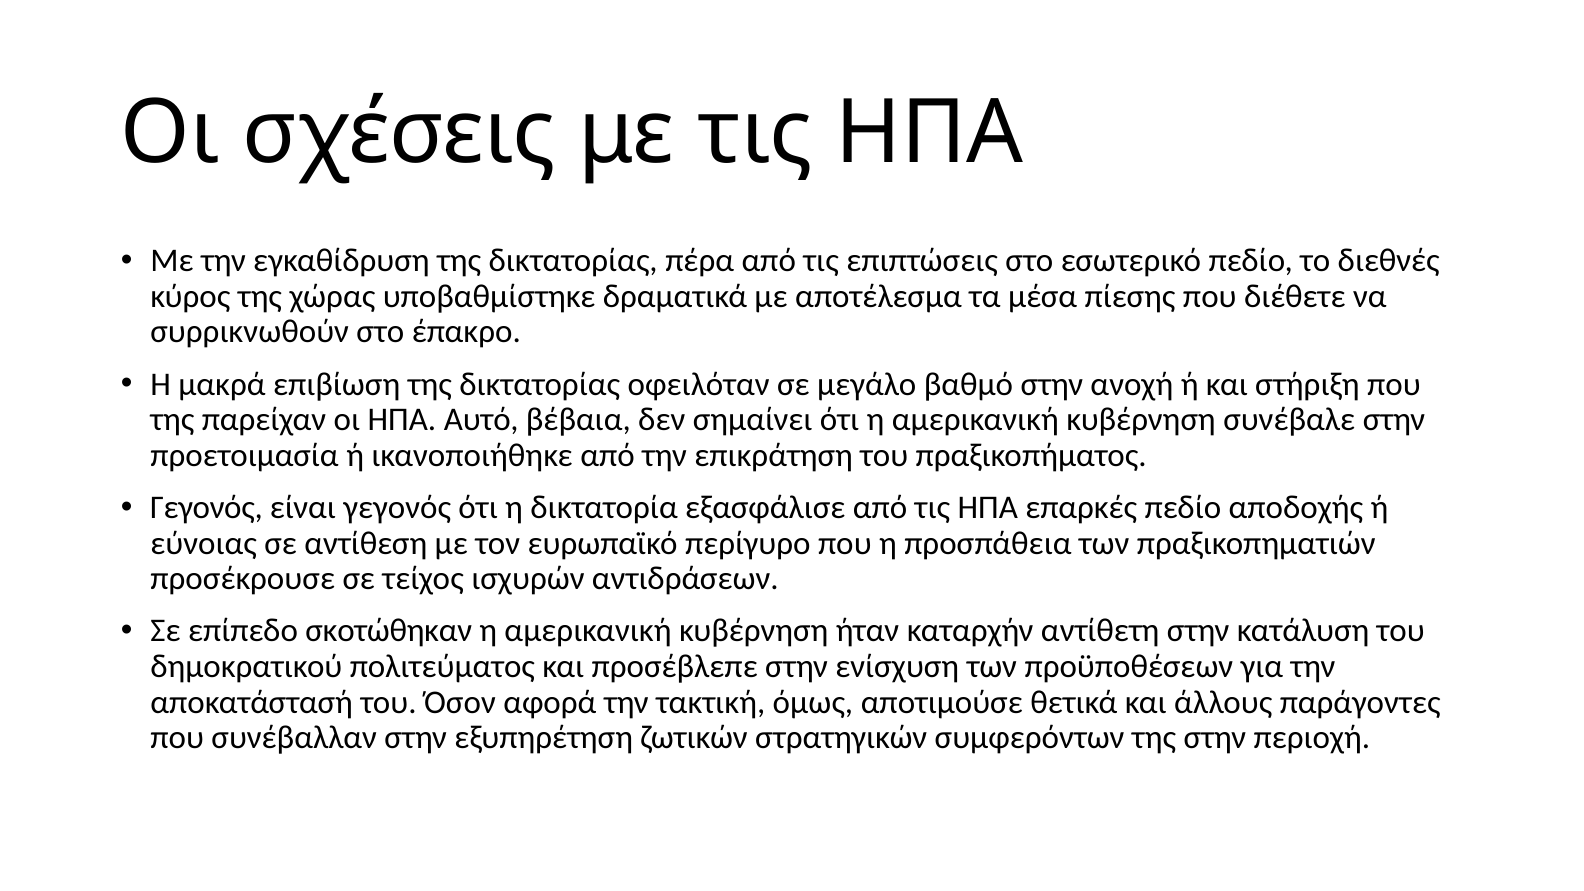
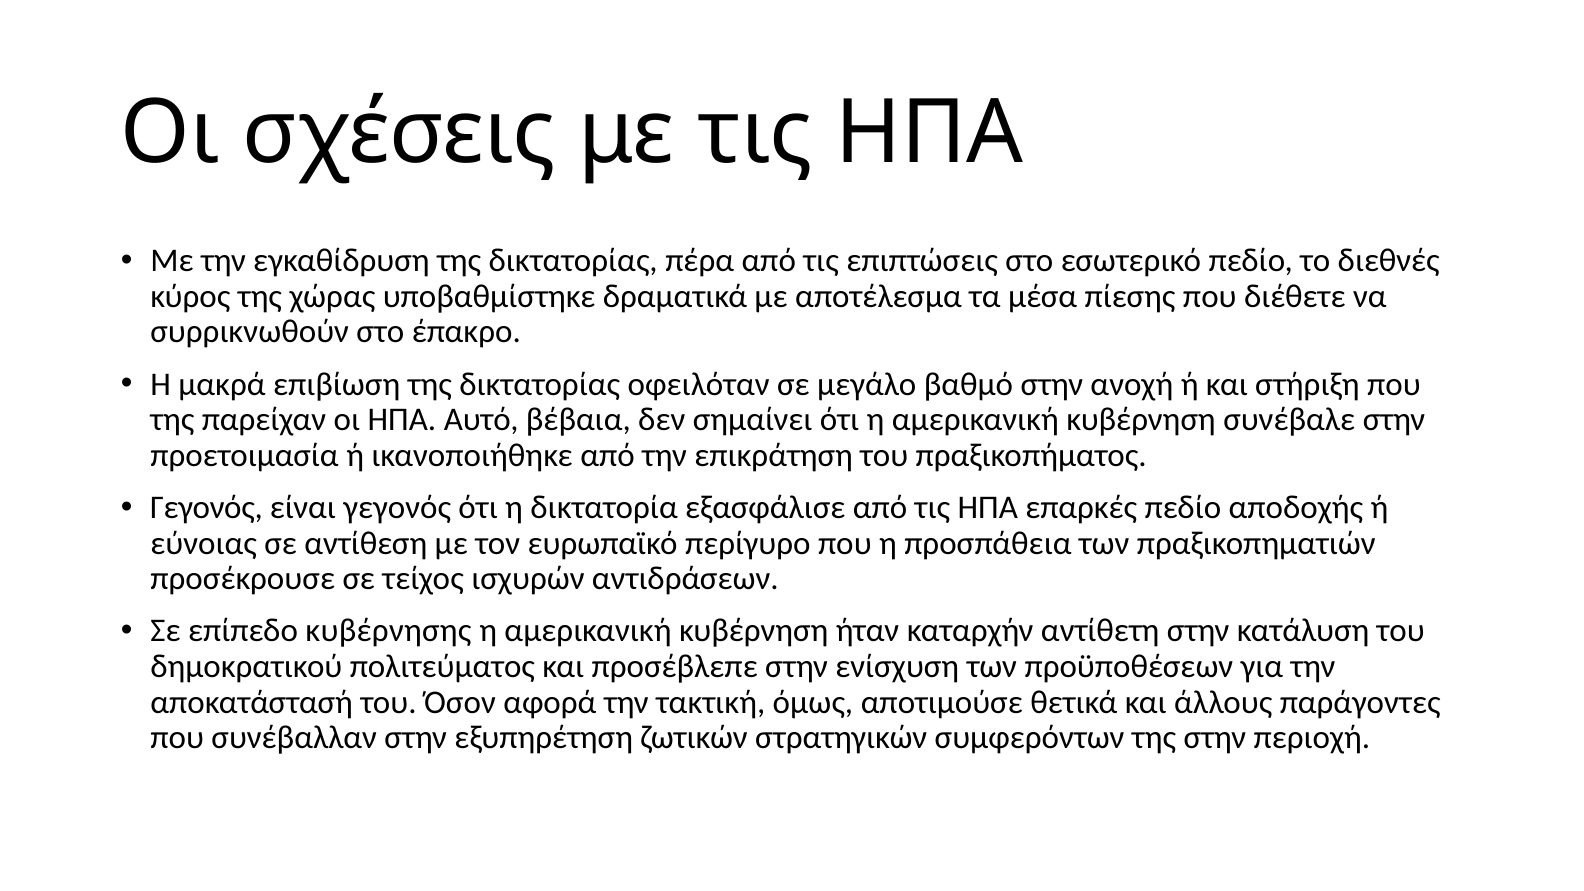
σκοτώθηκαν: σκοτώθηκαν -> κυβέρνησης
